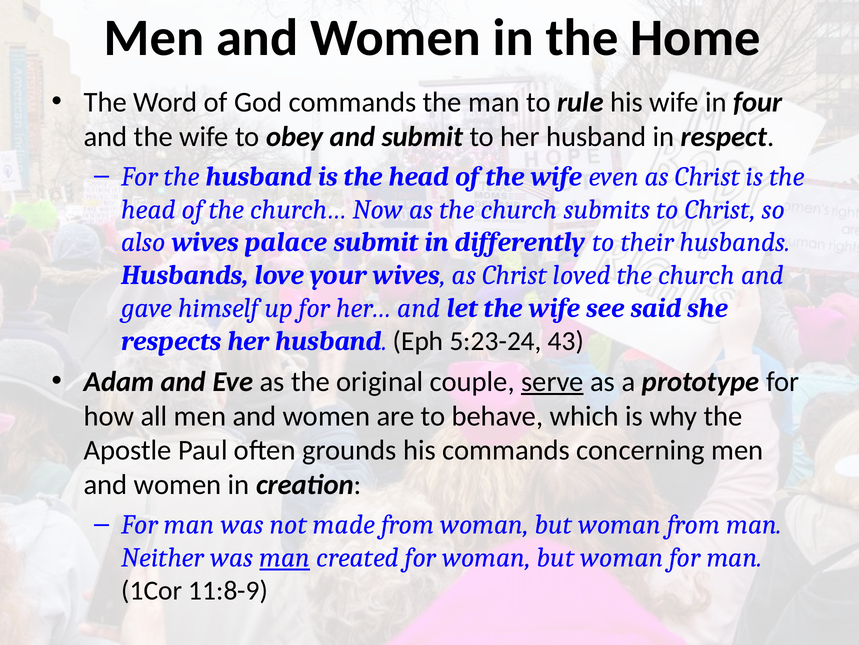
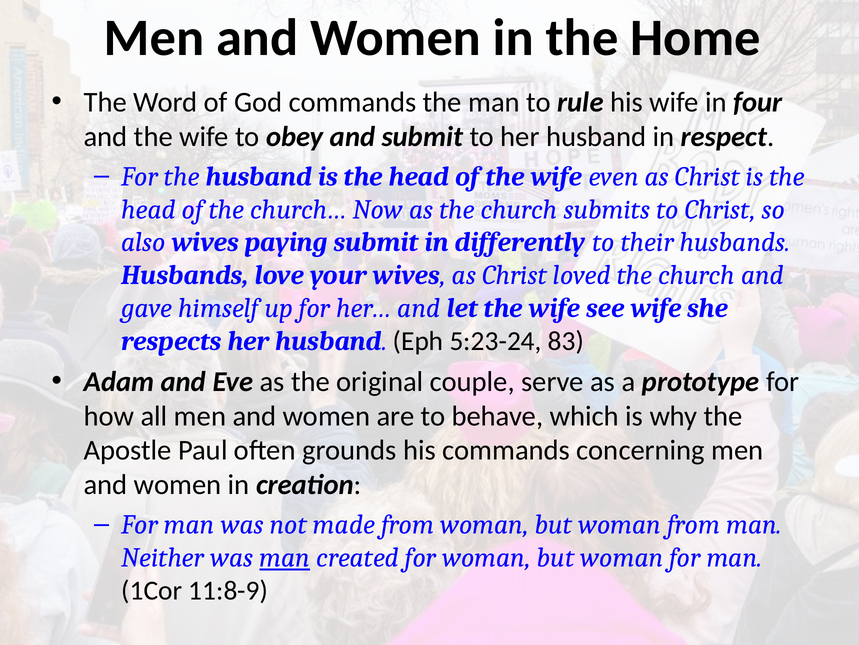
palace: palace -> paying
see said: said -> wife
43: 43 -> 83
serve underline: present -> none
